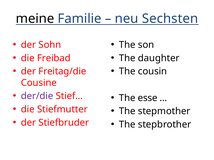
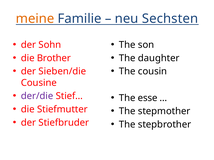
meine colour: black -> orange
Freibad: Freibad -> Brother
Freitag/die: Freitag/die -> Sieben/die
